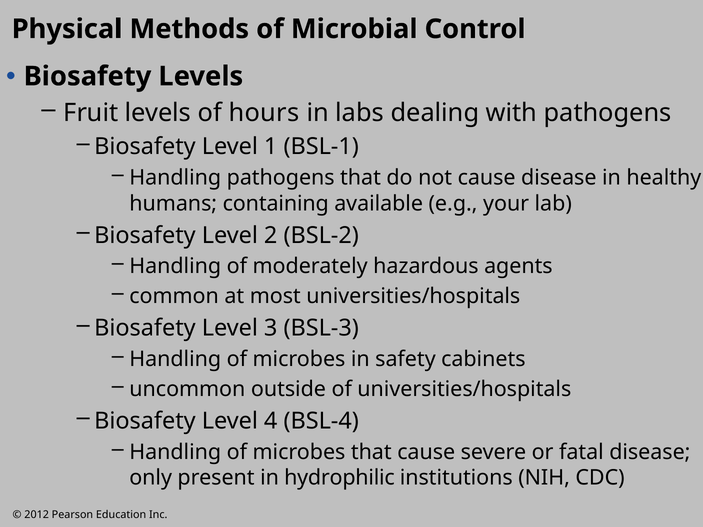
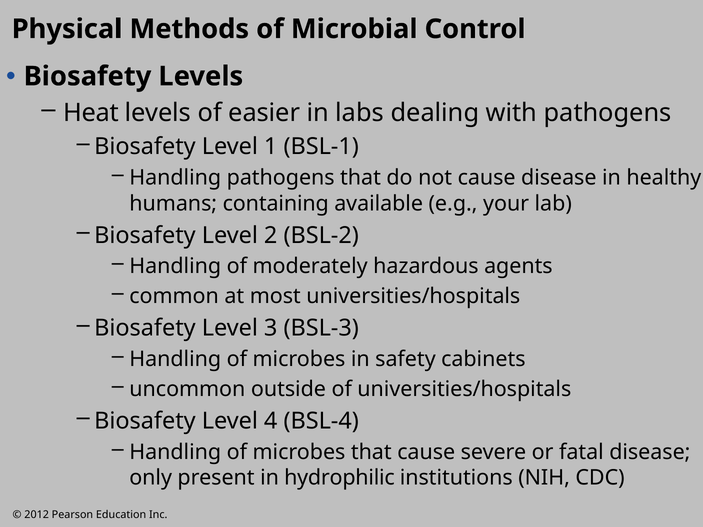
Fruit: Fruit -> Heat
hours: hours -> easier
